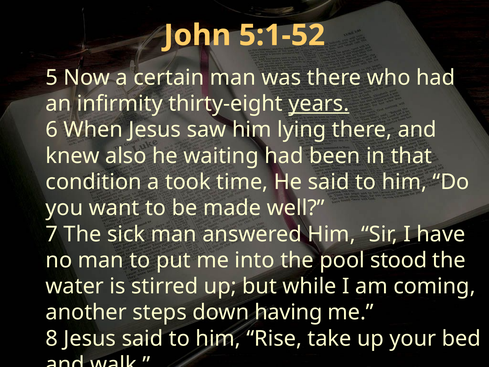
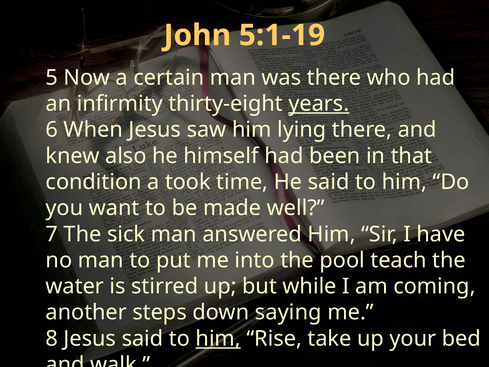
5:1-52: 5:1-52 -> 5:1-19
waiting: waiting -> himself
stood: stood -> teach
having: having -> saying
him at (218, 338) underline: none -> present
